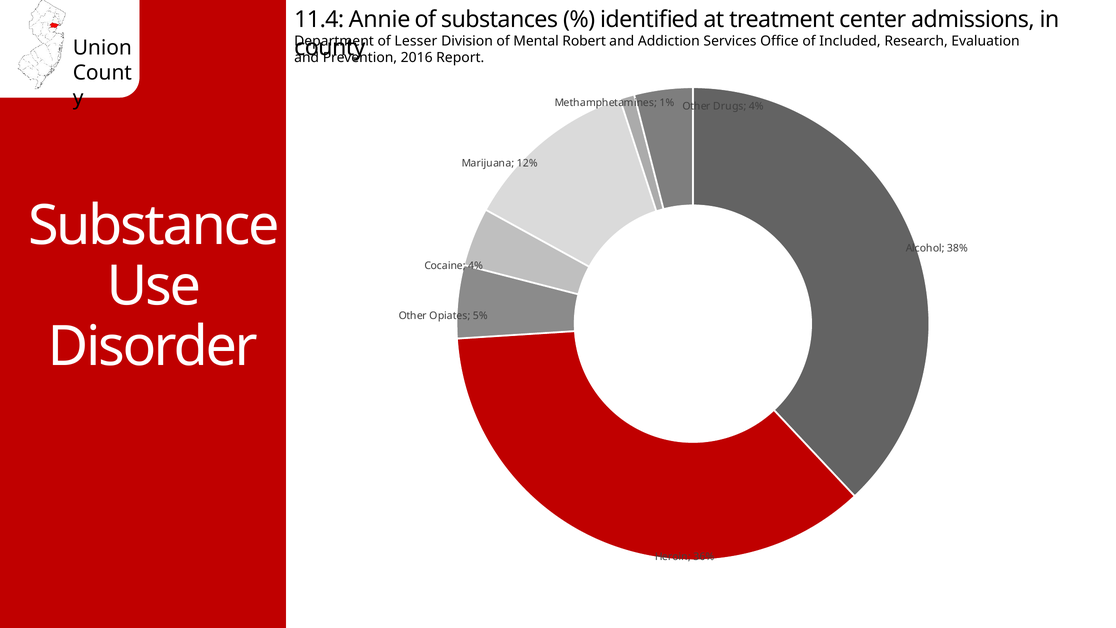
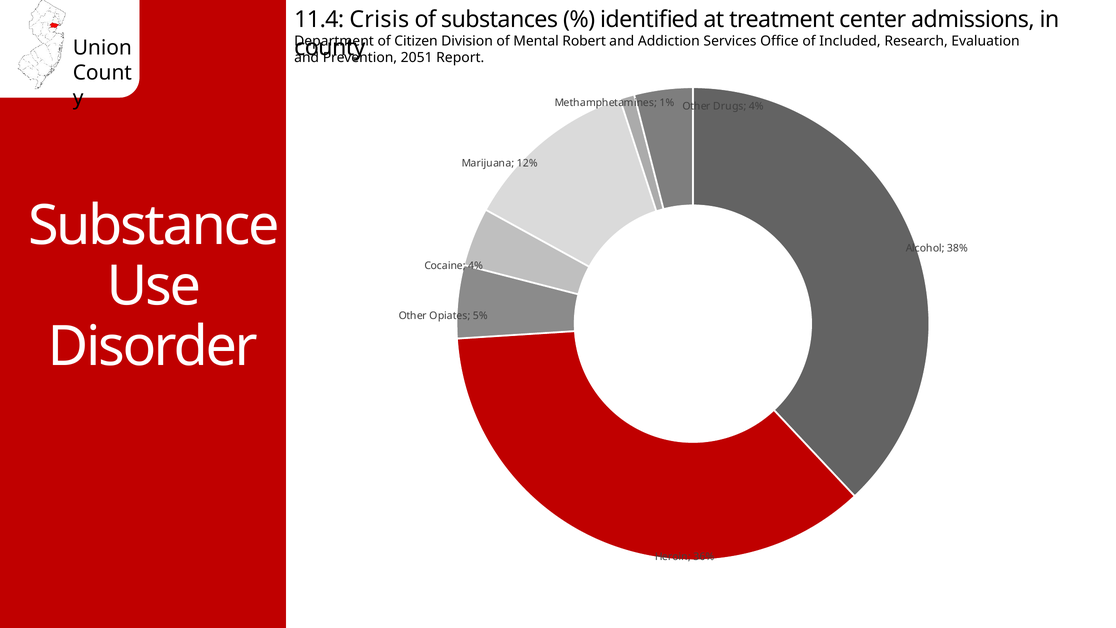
Annie: Annie -> Crisis
Lesser: Lesser -> Citizen
2016: 2016 -> 2051
